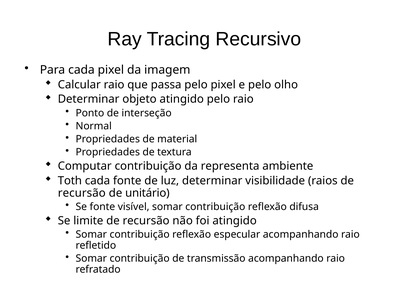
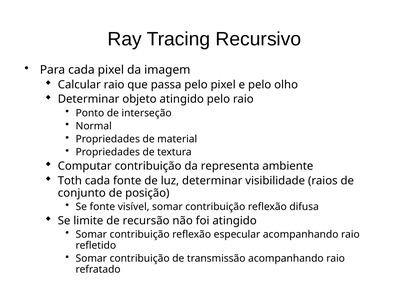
recursão at (82, 193): recursão -> conjunto
unitário: unitário -> posição
